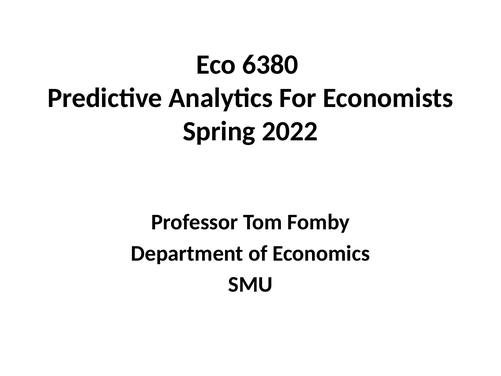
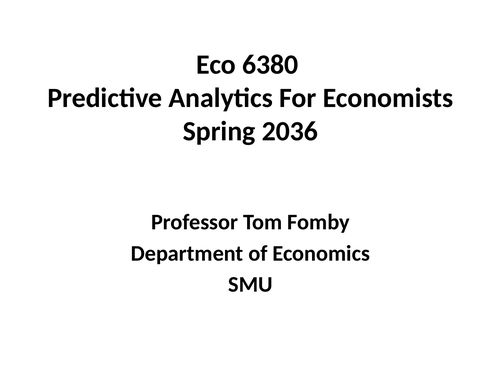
2022: 2022 -> 2036
